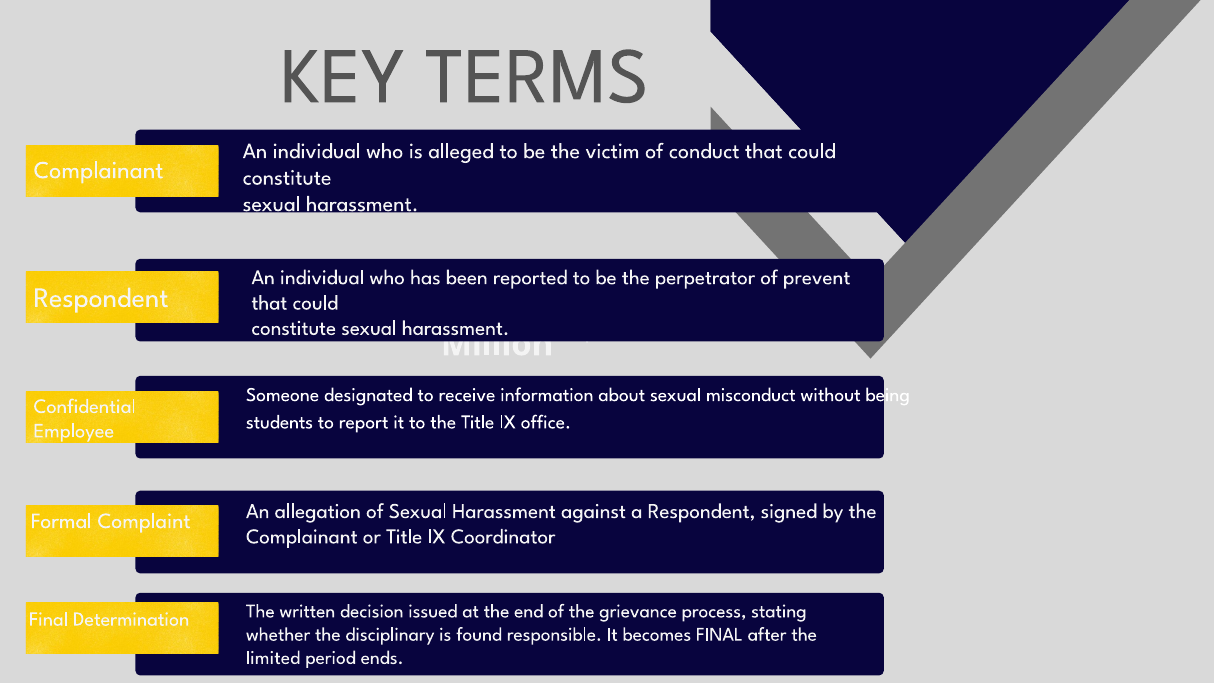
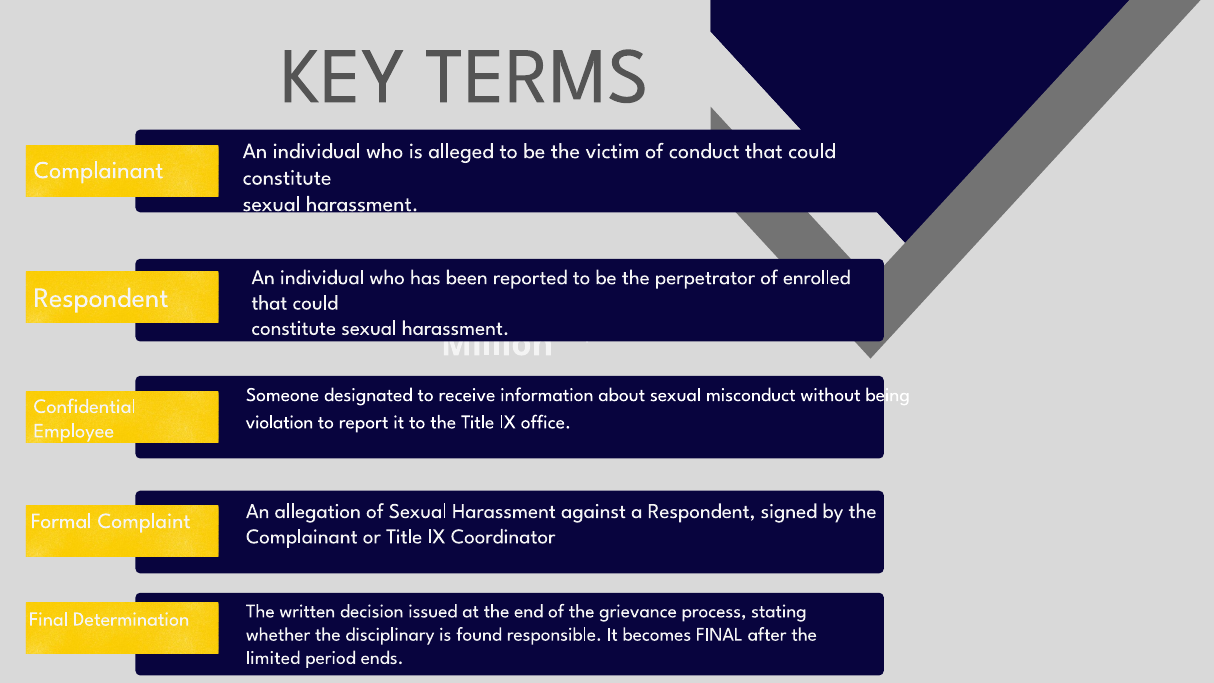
prevent: prevent -> enrolled
students: students -> violation
